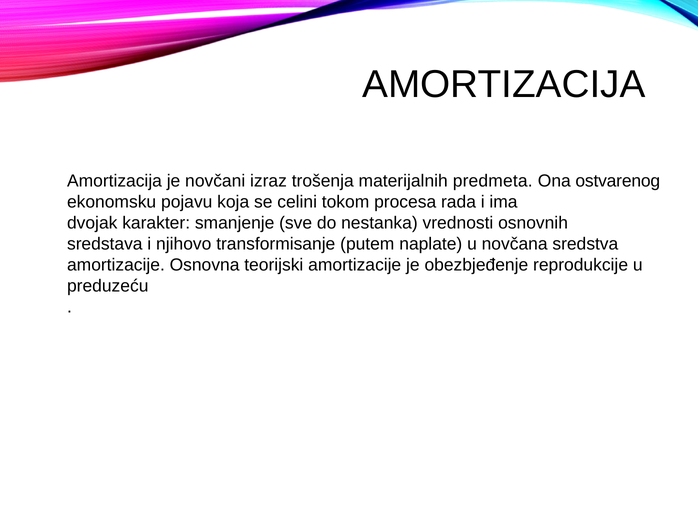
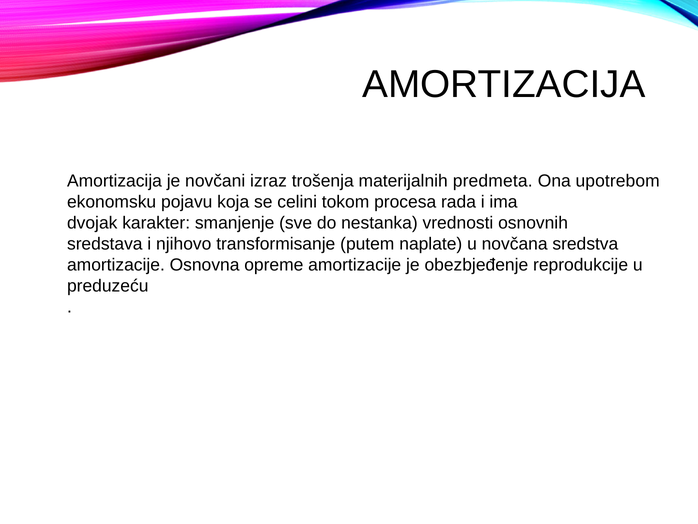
ostvarenog: ostvarenog -> upotrebom
teorijski: teorijski -> opreme
